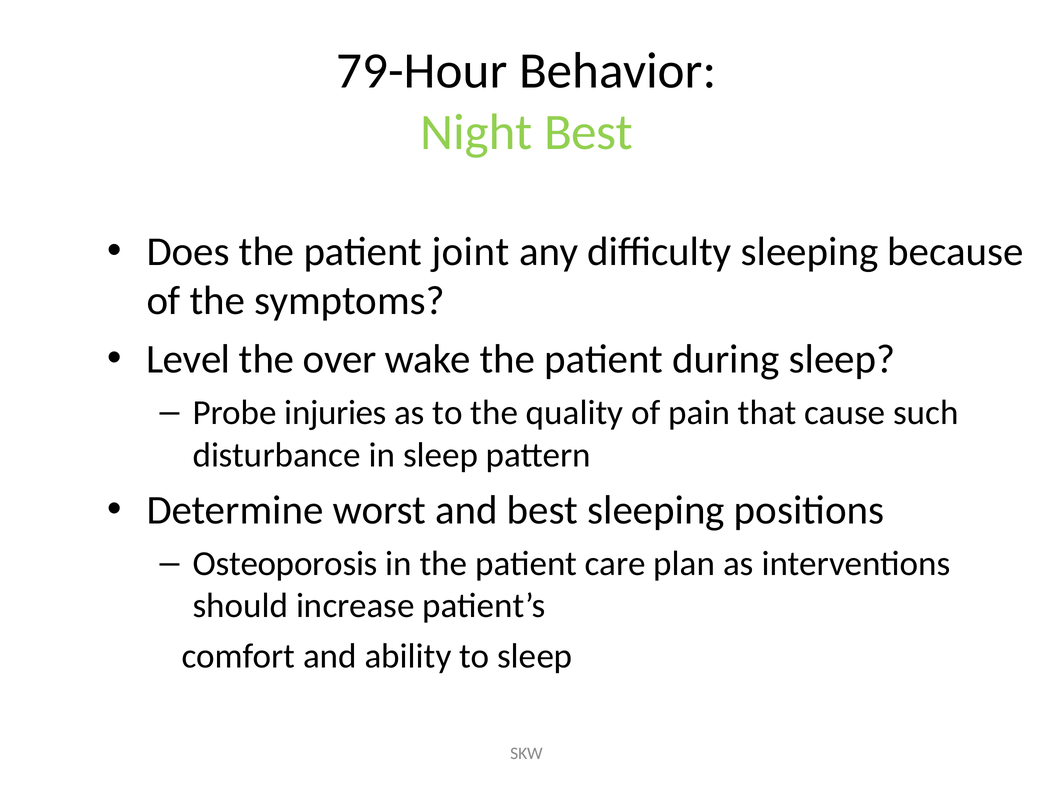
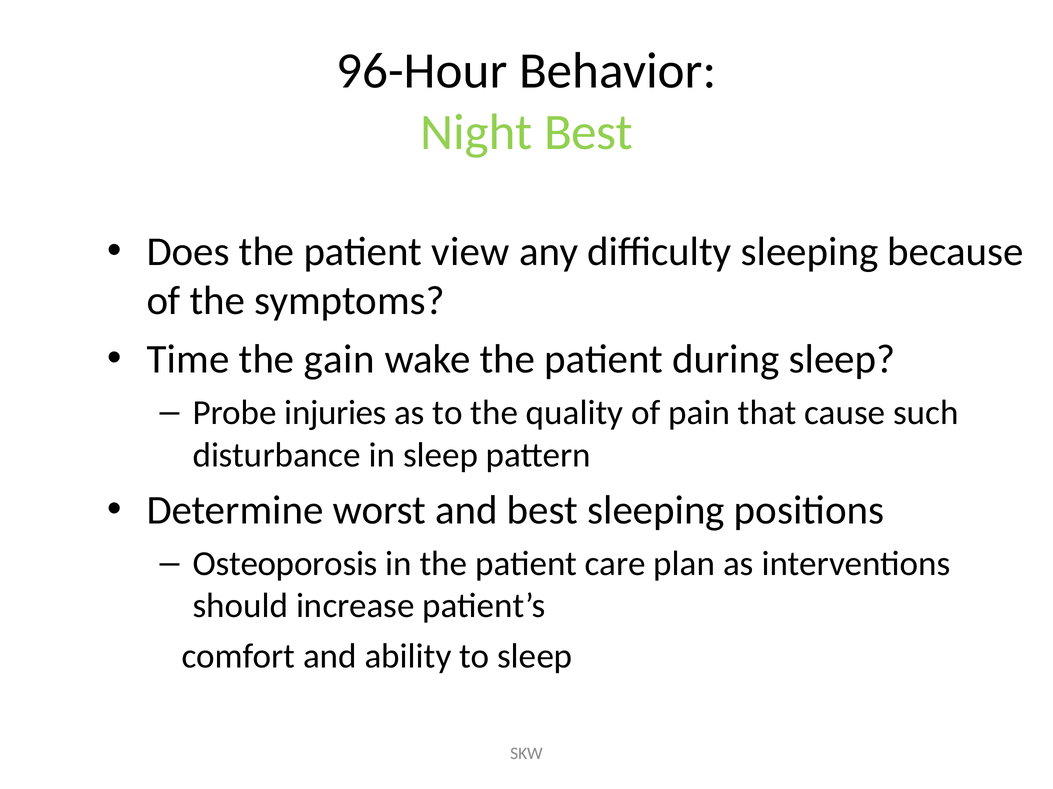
79-Hour: 79-Hour -> 96-Hour
joint: joint -> view
Level: Level -> Time
over: over -> gain
